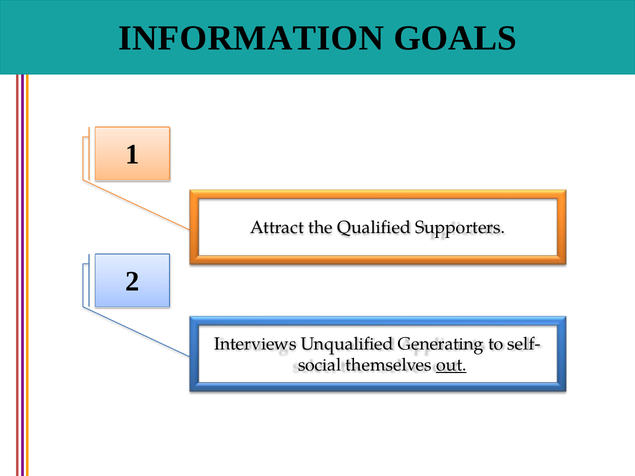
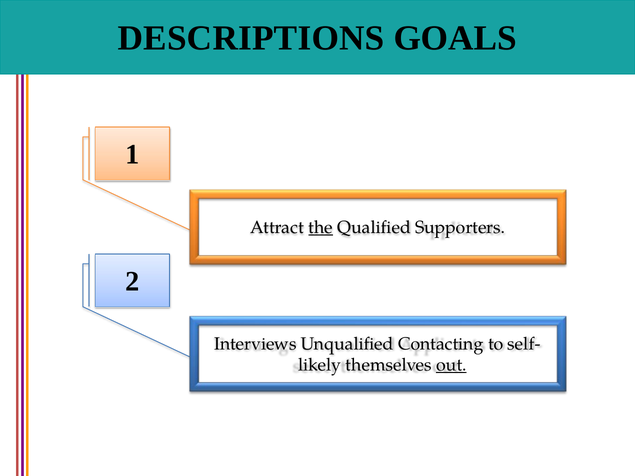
INFORMATION: INFORMATION -> DESCRIPTIONS
the underline: none -> present
Generating: Generating -> Contacting
social: social -> likely
